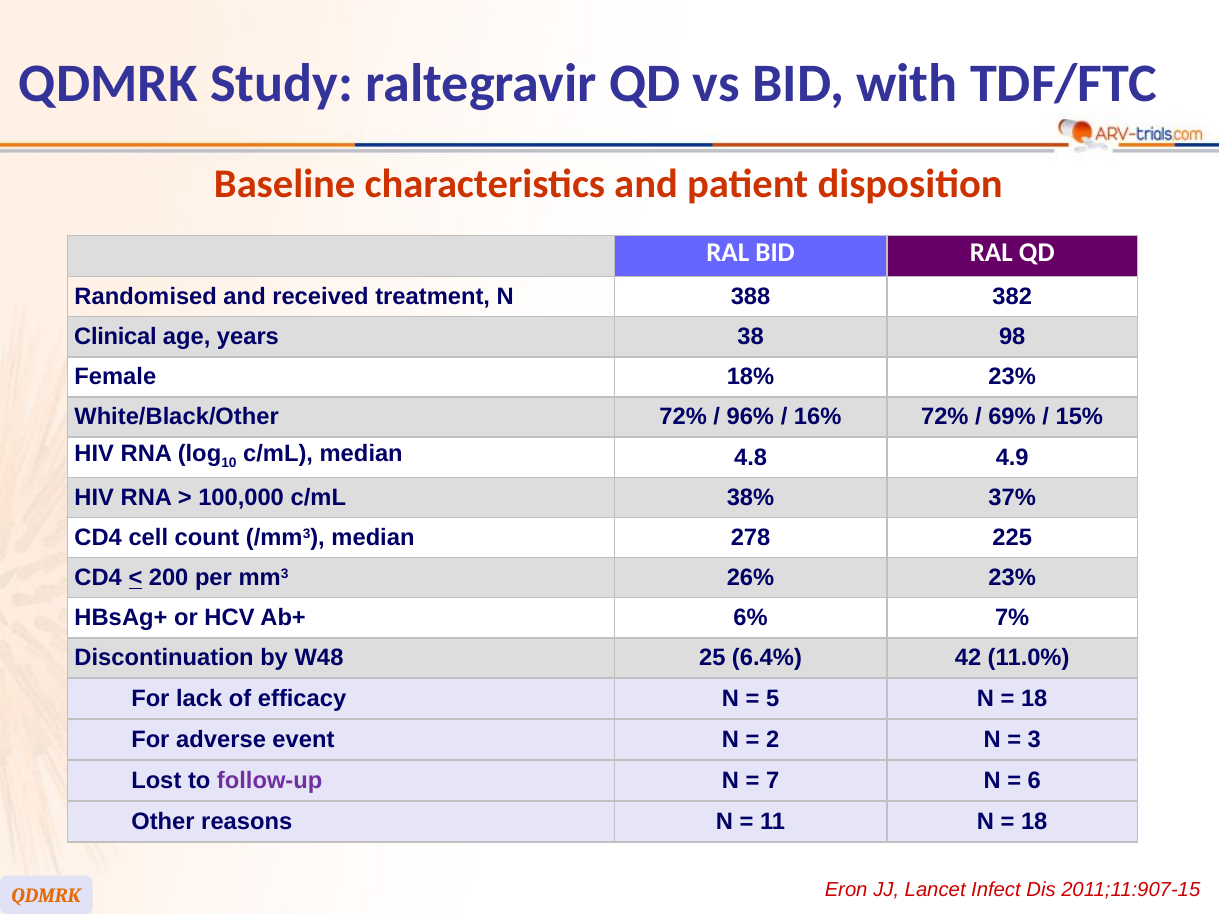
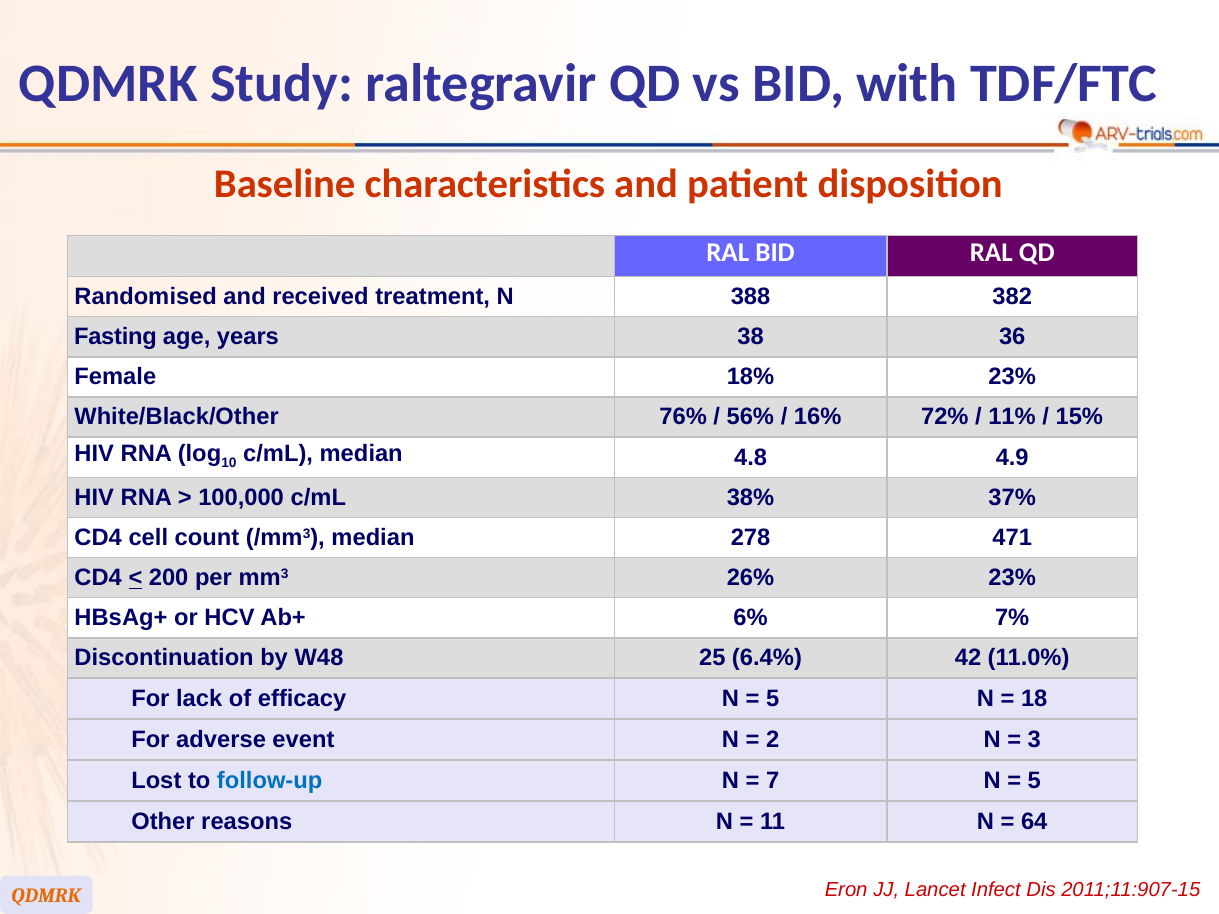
Clinical: Clinical -> Fasting
98: 98 -> 36
White/Black/Other 72%: 72% -> 76%
96%: 96% -> 56%
69%: 69% -> 11%
225: 225 -> 471
follow-up colour: purple -> blue
6 at (1034, 781): 6 -> 5
18 at (1034, 822): 18 -> 64
